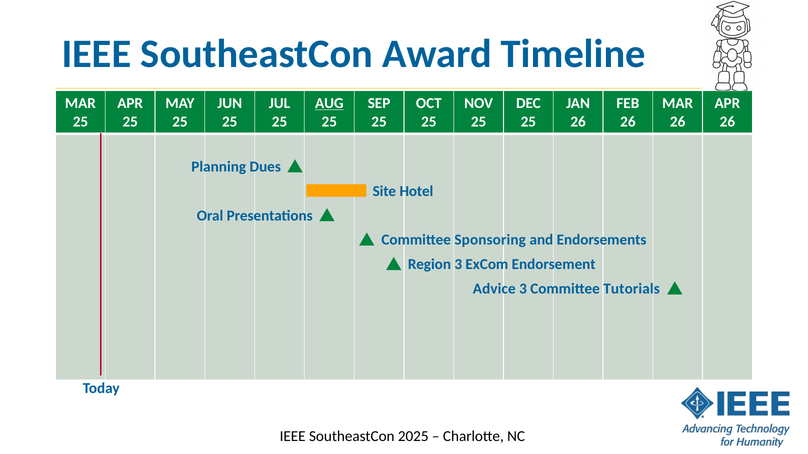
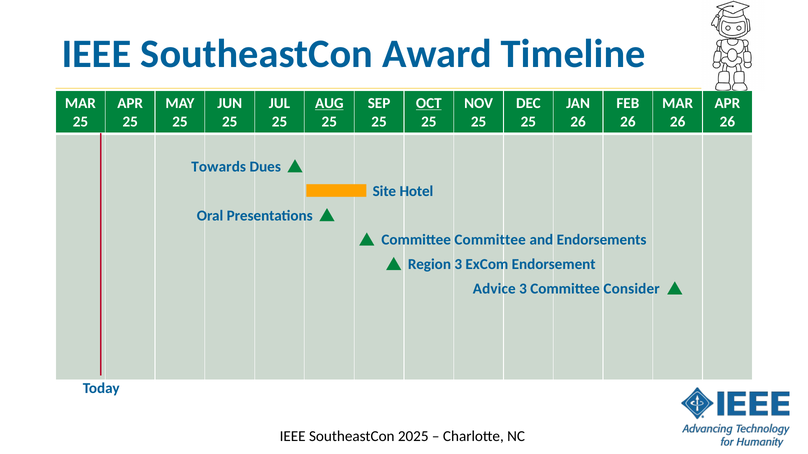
OCT underline: none -> present
Planning: Planning -> Towards
Committee Sponsoring: Sponsoring -> Committee
Tutorials: Tutorials -> Consider
